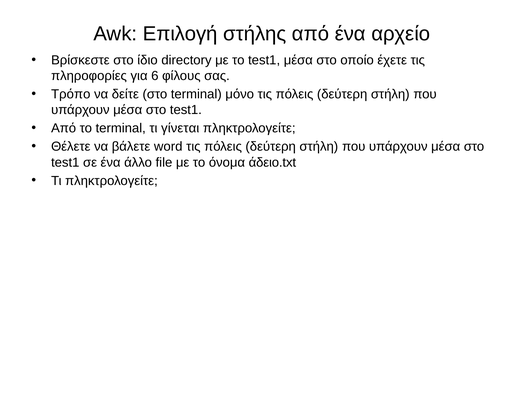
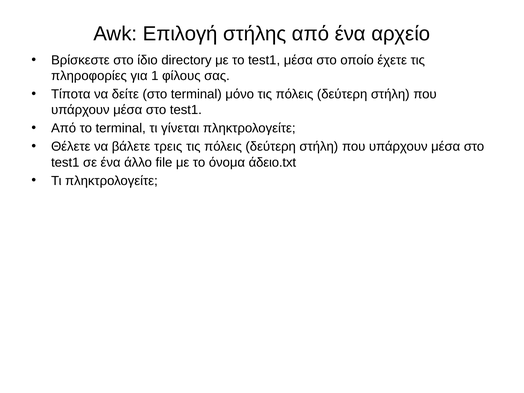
6: 6 -> 1
Τρόπο: Τρόπο -> Τίποτα
word: word -> τρεις
